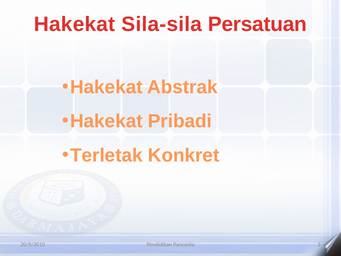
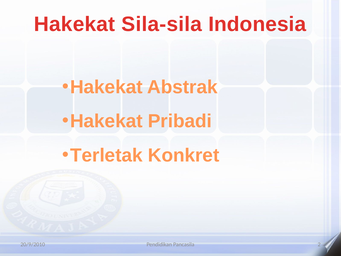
Persatuan: Persatuan -> Indonesia
